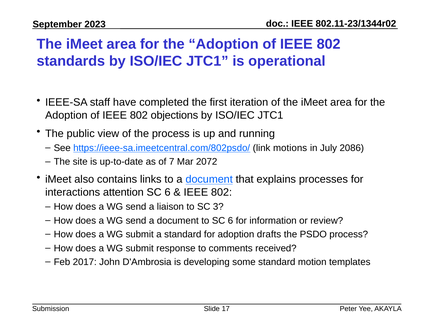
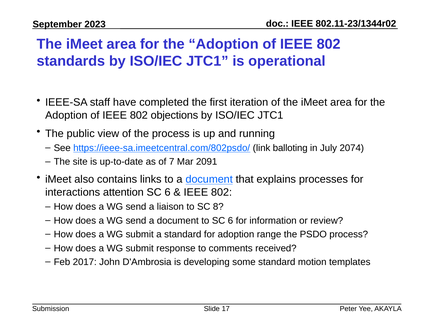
motions: motions -> balloting
2086: 2086 -> 2074
2072: 2072 -> 2091
3: 3 -> 8
drafts: drafts -> range
